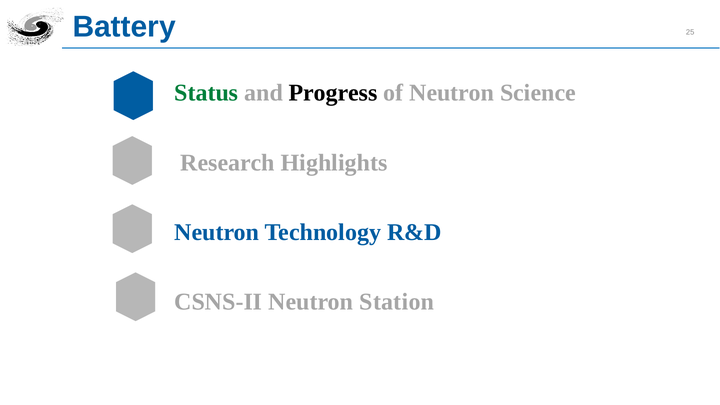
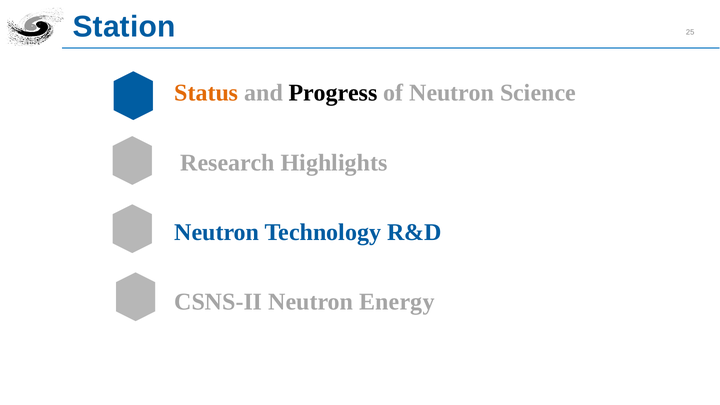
Battery: Battery -> Station
Status colour: green -> orange
Station: Station -> Energy
